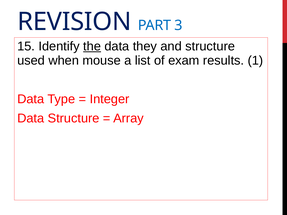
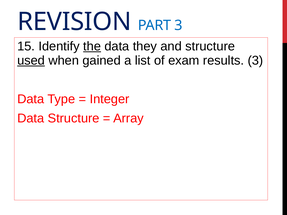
used underline: none -> present
mouse: mouse -> gained
results 1: 1 -> 3
